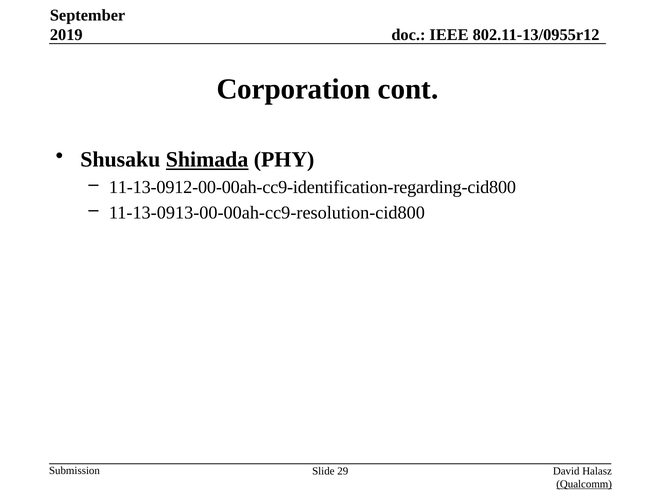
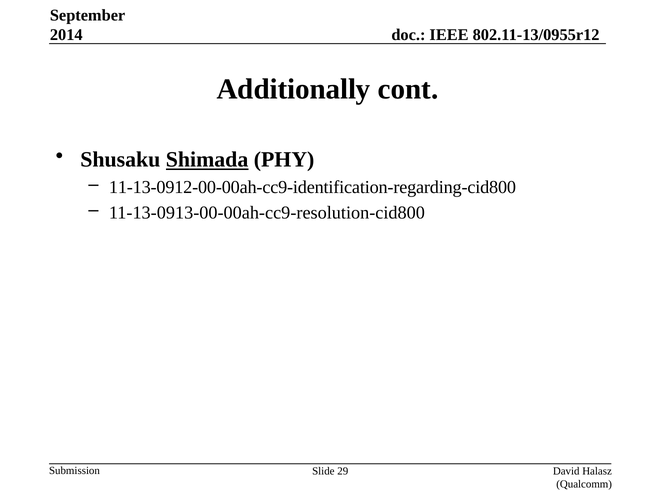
2019: 2019 -> 2014
Corporation: Corporation -> Additionally
Qualcomm underline: present -> none
